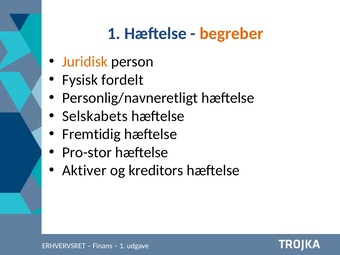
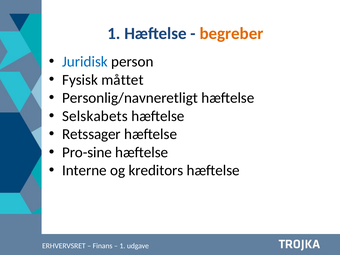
Juridisk colour: orange -> blue
fordelt: fordelt -> måttet
Fremtidig: Fremtidig -> Retssager
Pro-stor: Pro-stor -> Pro-sine
Aktiver: Aktiver -> Interne
